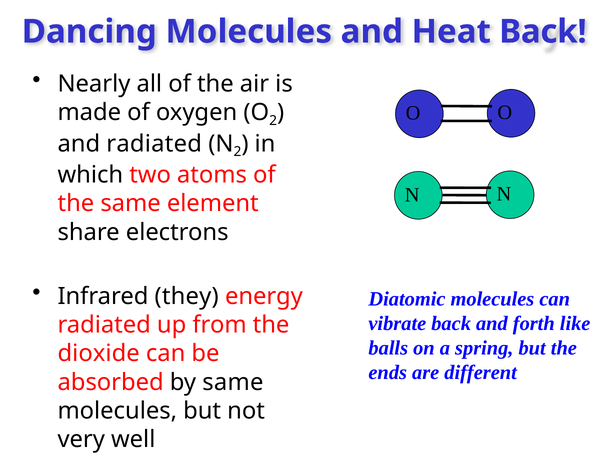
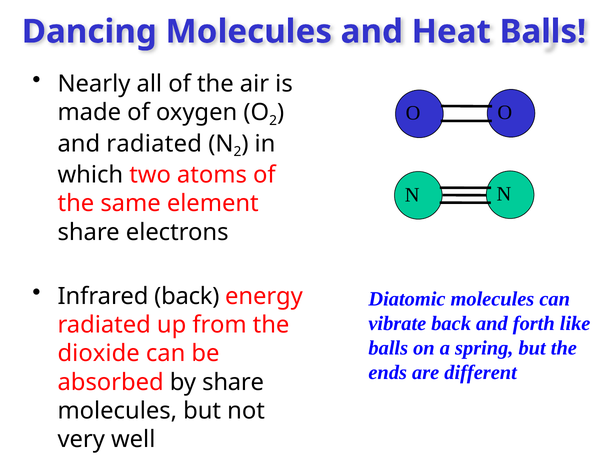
Heat Back: Back -> Balls
Infrared they: they -> back
by same: same -> share
